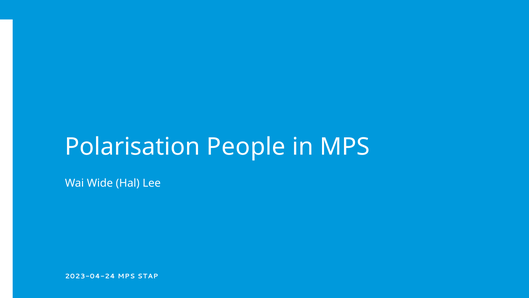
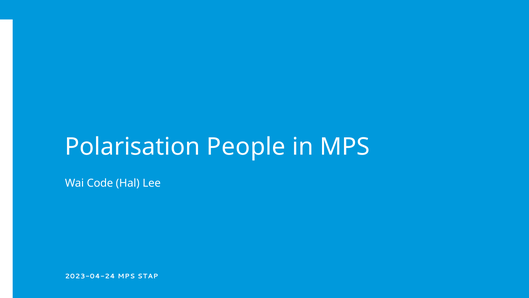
Wide: Wide -> Code
